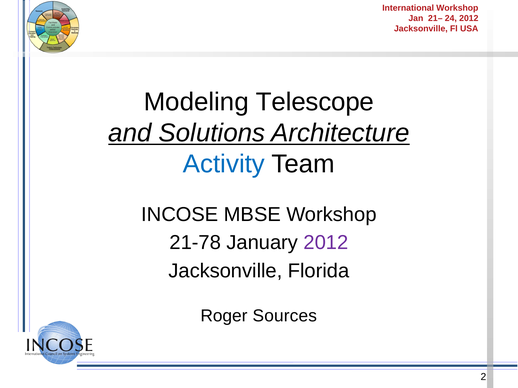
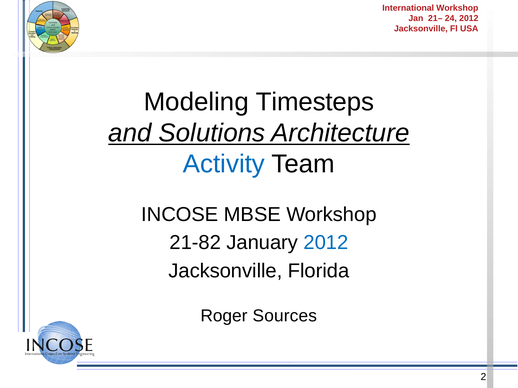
Telescope: Telescope -> Timesteps
21-78: 21-78 -> 21-82
2012 at (326, 243) colour: purple -> blue
